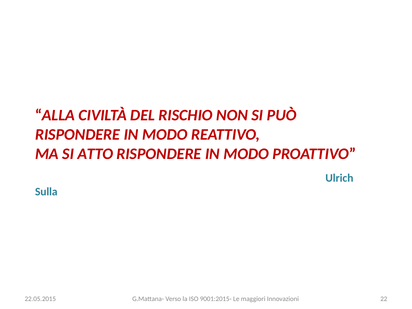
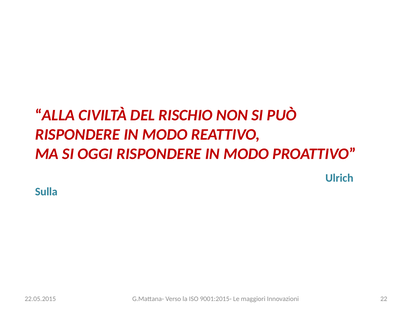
ATTO: ATTO -> OGGI
